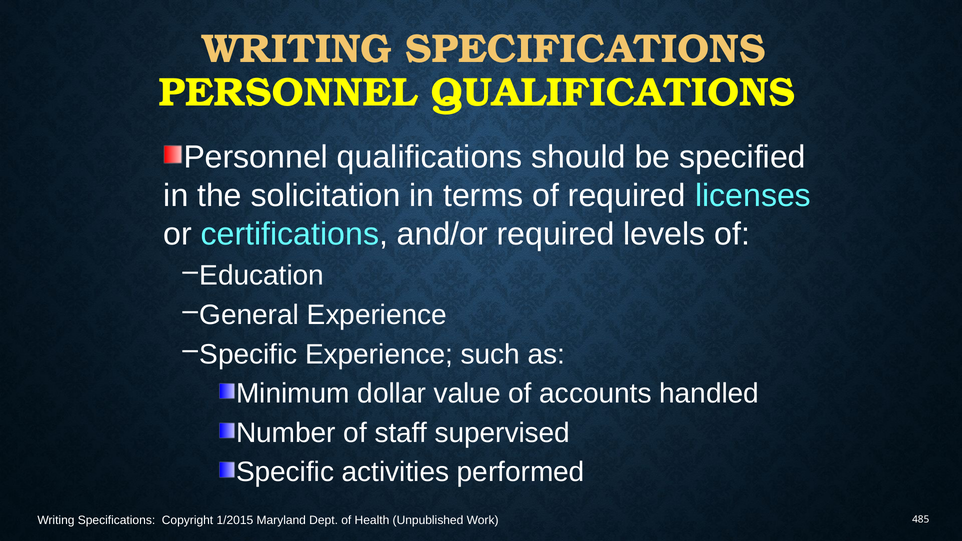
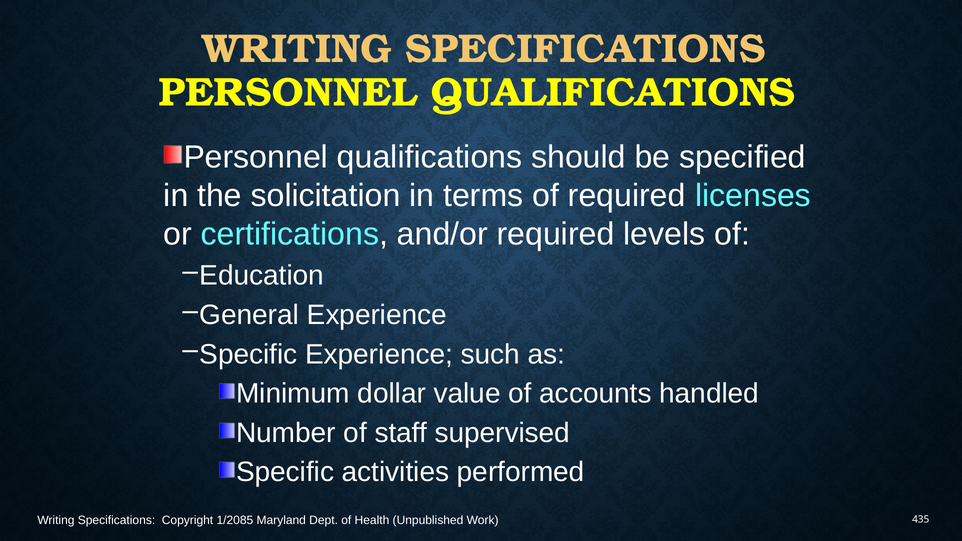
1/2015: 1/2015 -> 1/2085
485: 485 -> 435
